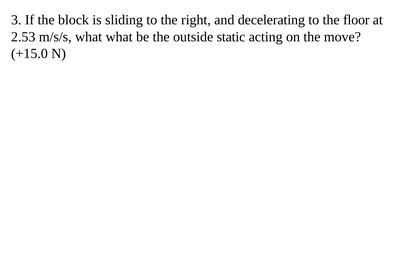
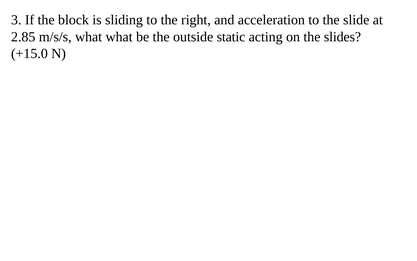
decelerating: decelerating -> acceleration
floor: floor -> slide
2.53: 2.53 -> 2.85
move: move -> slides
